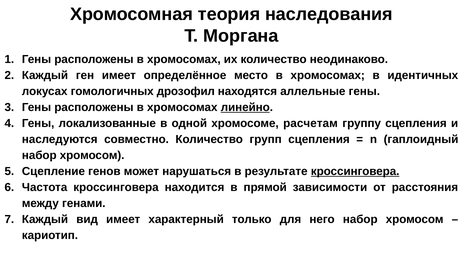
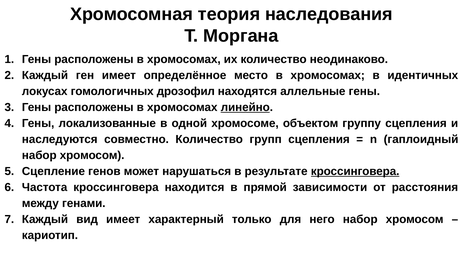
расчетам: расчетам -> объектом
